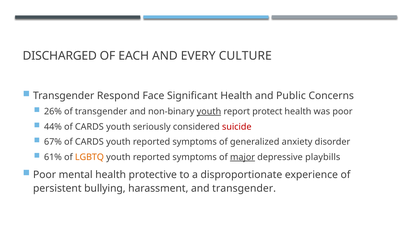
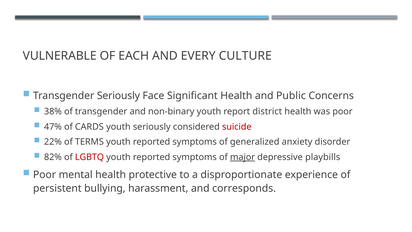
DISCHARGED: DISCHARGED -> VULNERABLE
Transgender Respond: Respond -> Seriously
26%: 26% -> 38%
youth at (209, 111) underline: present -> none
protect: protect -> district
44%: 44% -> 47%
67%: 67% -> 22%
CARDS at (89, 142): CARDS -> TERMS
61%: 61% -> 82%
LGBTQ colour: orange -> red
and transgender: transgender -> corresponds
